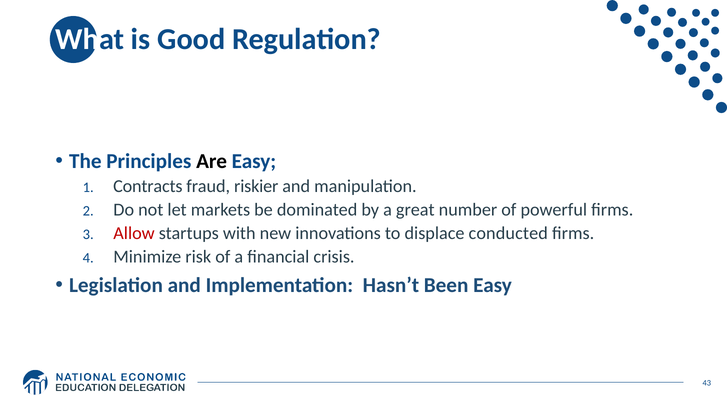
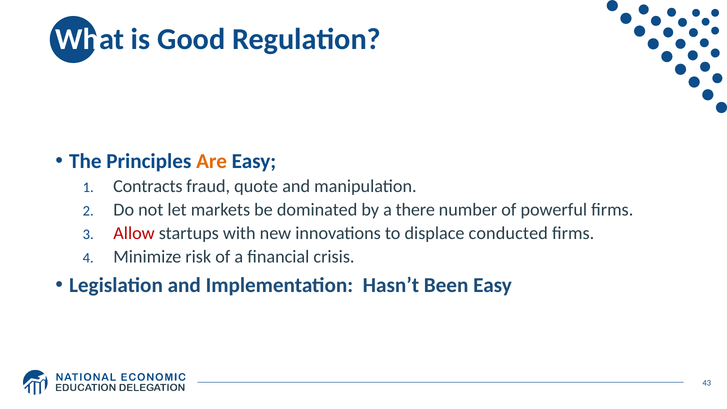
Are colour: black -> orange
riskier: riskier -> quote
great: great -> there
